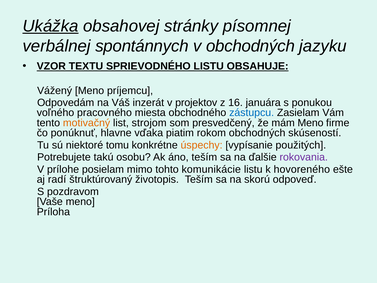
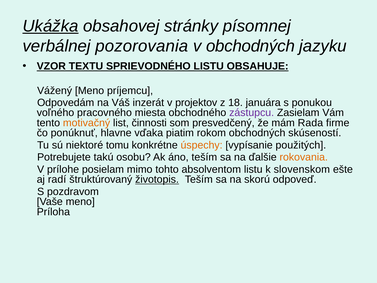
spontánnych: spontánnych -> pozorovania
16: 16 -> 18
zástupcu colour: blue -> purple
strojom: strojom -> činnosti
mám Meno: Meno -> Rada
rokovania colour: purple -> orange
komunikácie: komunikácie -> absolventom
hovoreného: hovoreného -> slovenskom
životopis underline: none -> present
